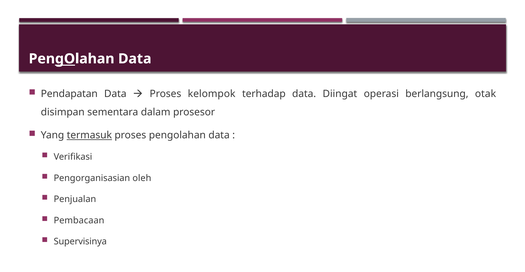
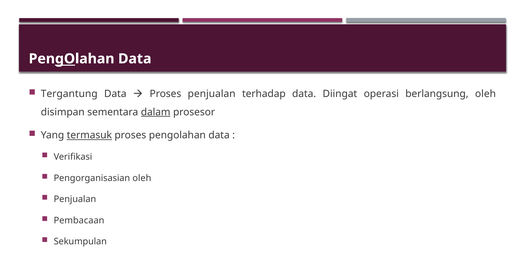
Pendapatan: Pendapatan -> Tergantung
Proses kelompok: kelompok -> penjualan
berlangsung otak: otak -> oleh
dalam underline: none -> present
Supervisinya: Supervisinya -> Sekumpulan
